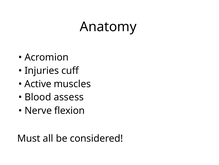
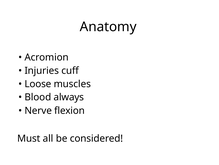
Active: Active -> Loose
assess: assess -> always
